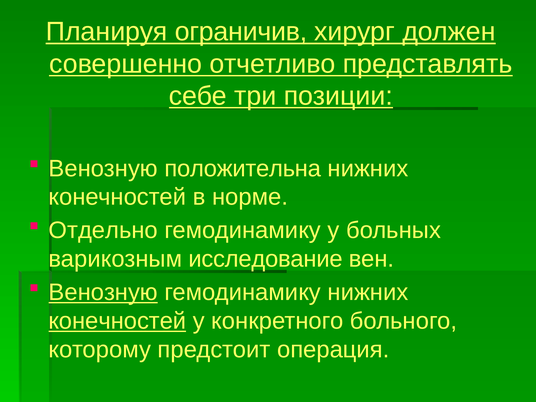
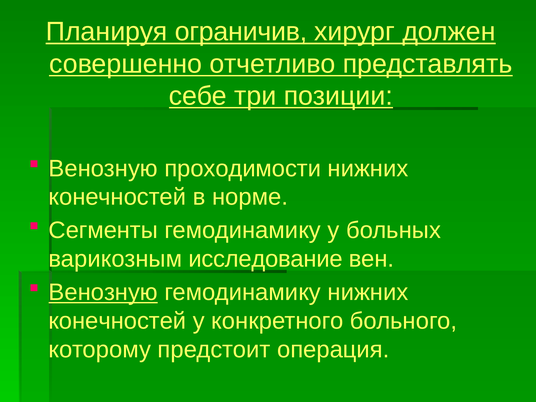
положительна: положительна -> проходимости
Отдельно: Отдельно -> Сегменты
конечностей at (117, 321) underline: present -> none
